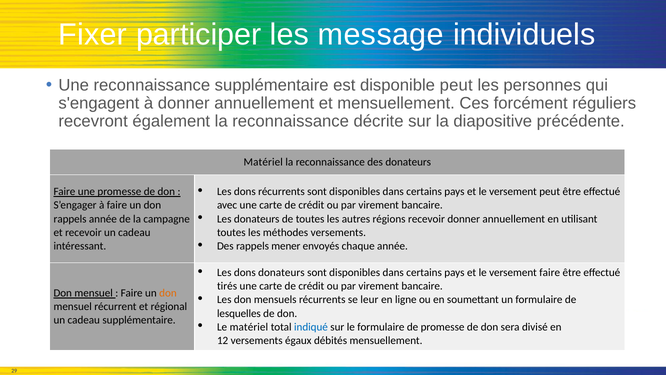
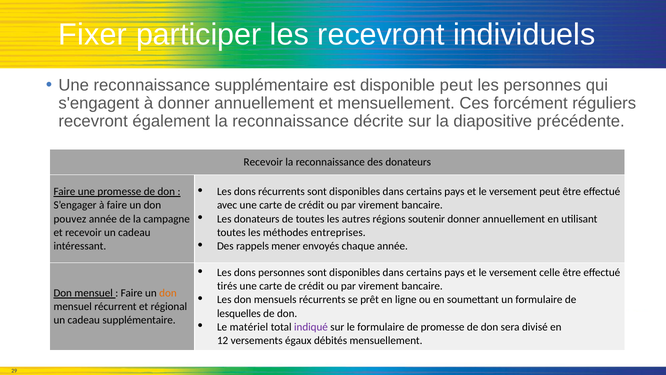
les message: message -> recevront
Matériel at (263, 162): Matériel -> Recevoir
régions recevoir: recevoir -> soutenir
rappels at (70, 219): rappels -> pouvez
méthodes versements: versements -> entreprises
dons donateurs: donateurs -> personnes
versement faire: faire -> celle
leur: leur -> prêt
indiqué colour: blue -> purple
